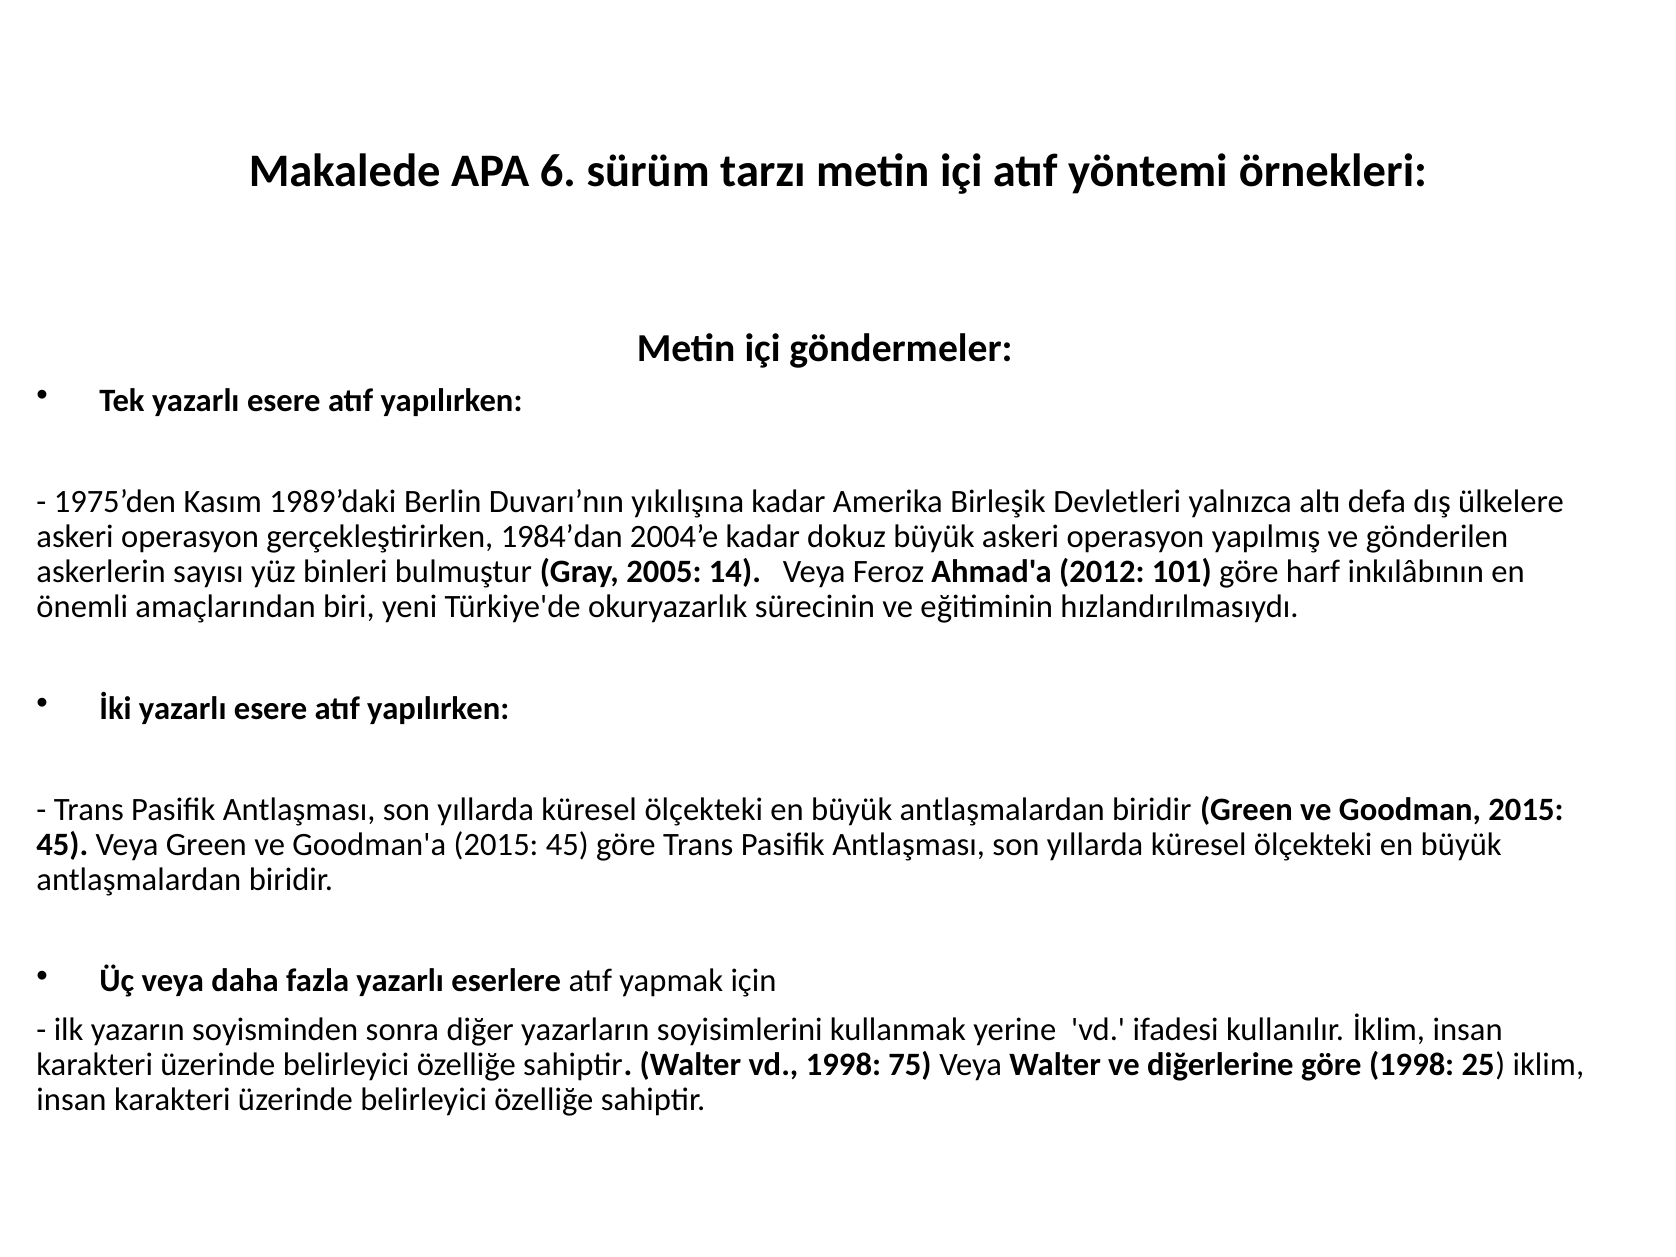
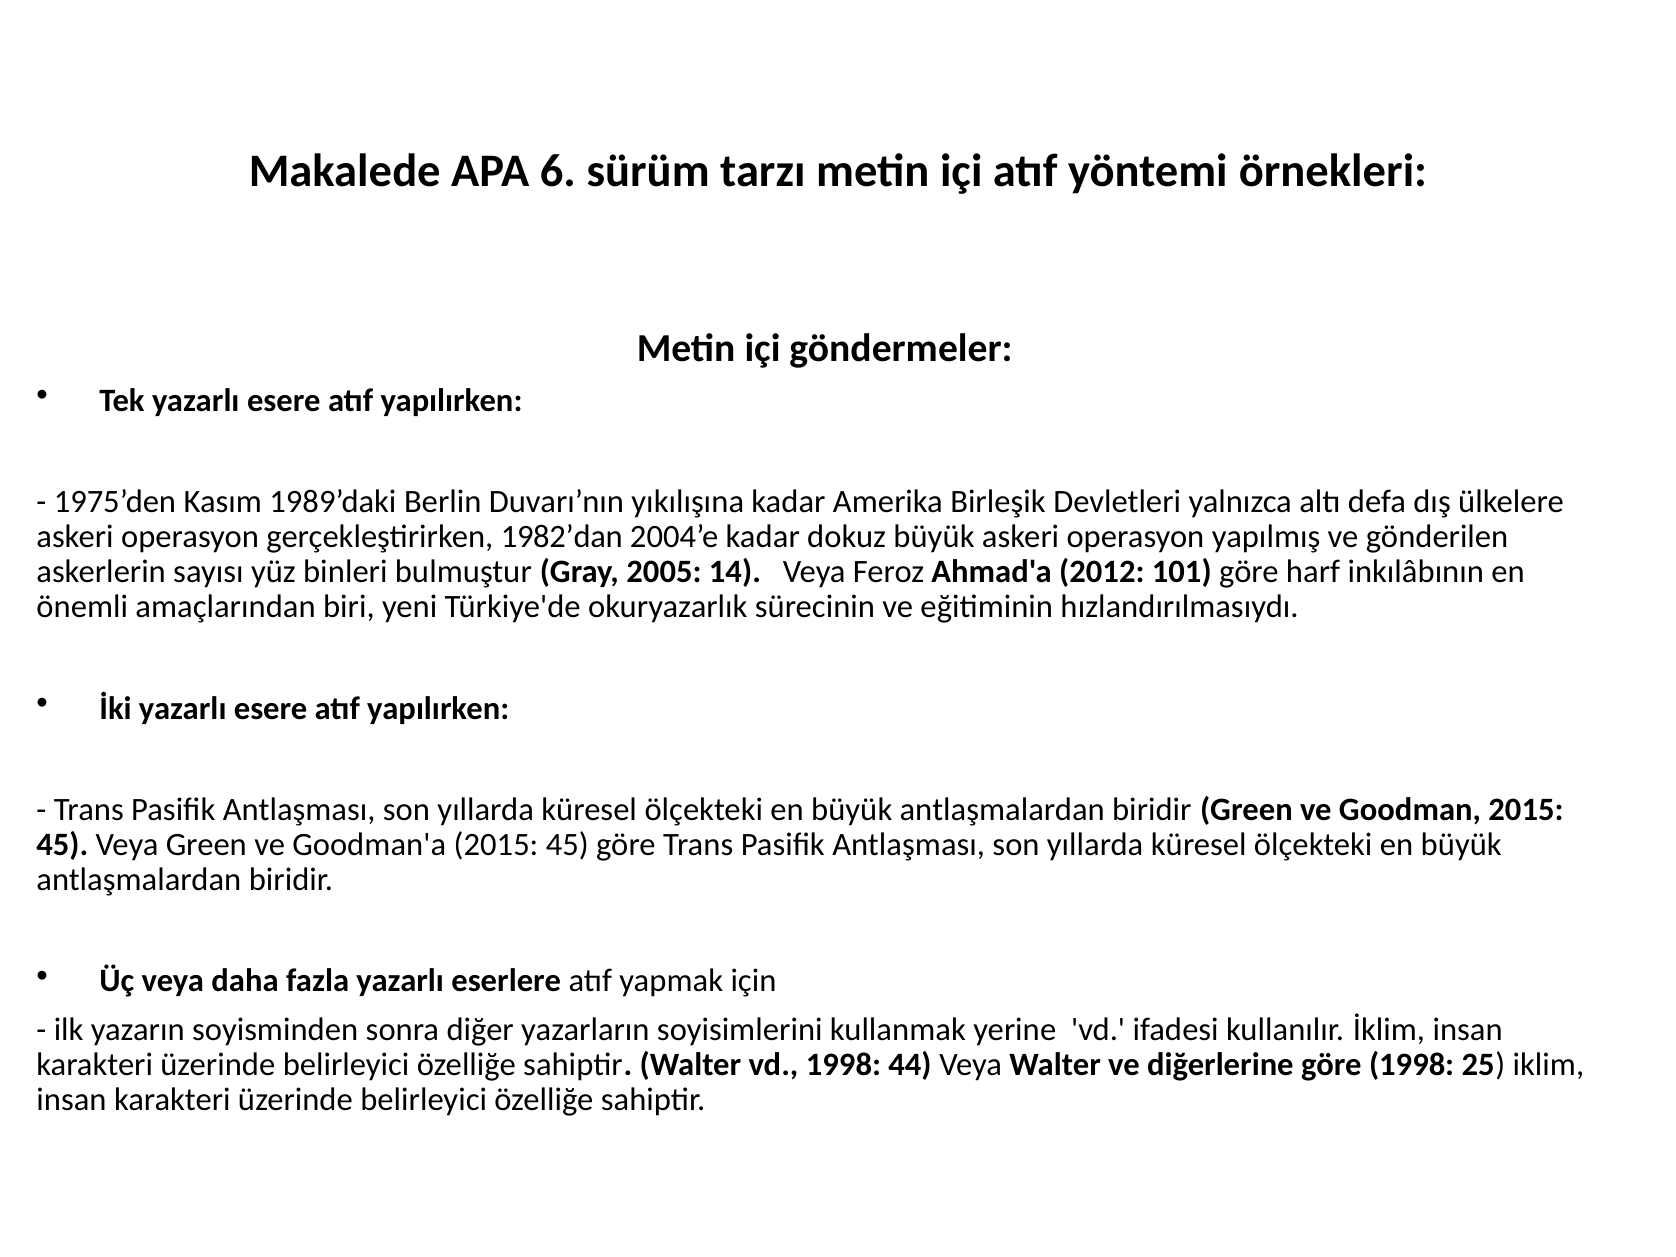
1984’dan: 1984’dan -> 1982’dan
75: 75 -> 44
